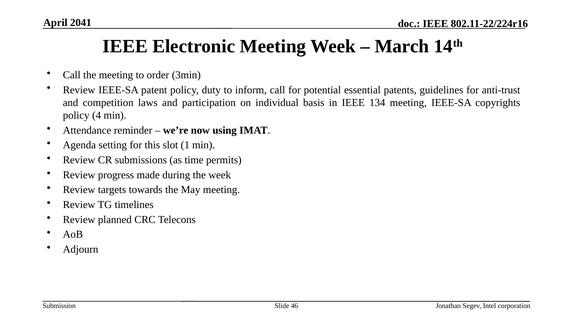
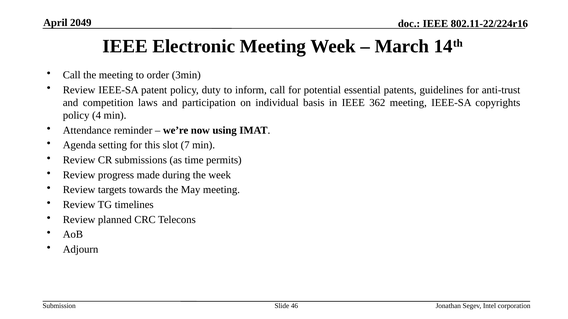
2041: 2041 -> 2049
134: 134 -> 362
1: 1 -> 7
